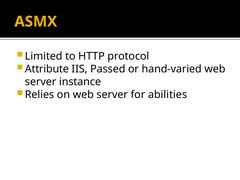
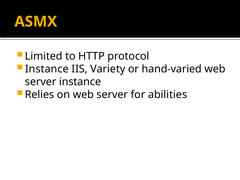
Attribute at (47, 69): Attribute -> Instance
Passed: Passed -> Variety
